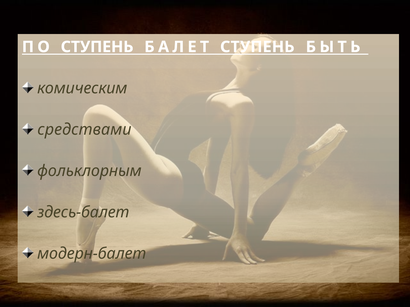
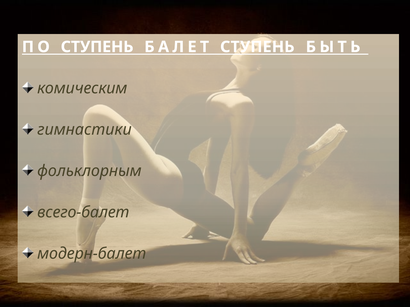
средствами: средствами -> гимнастики
здесь-балет: здесь-балет -> всего-балет
